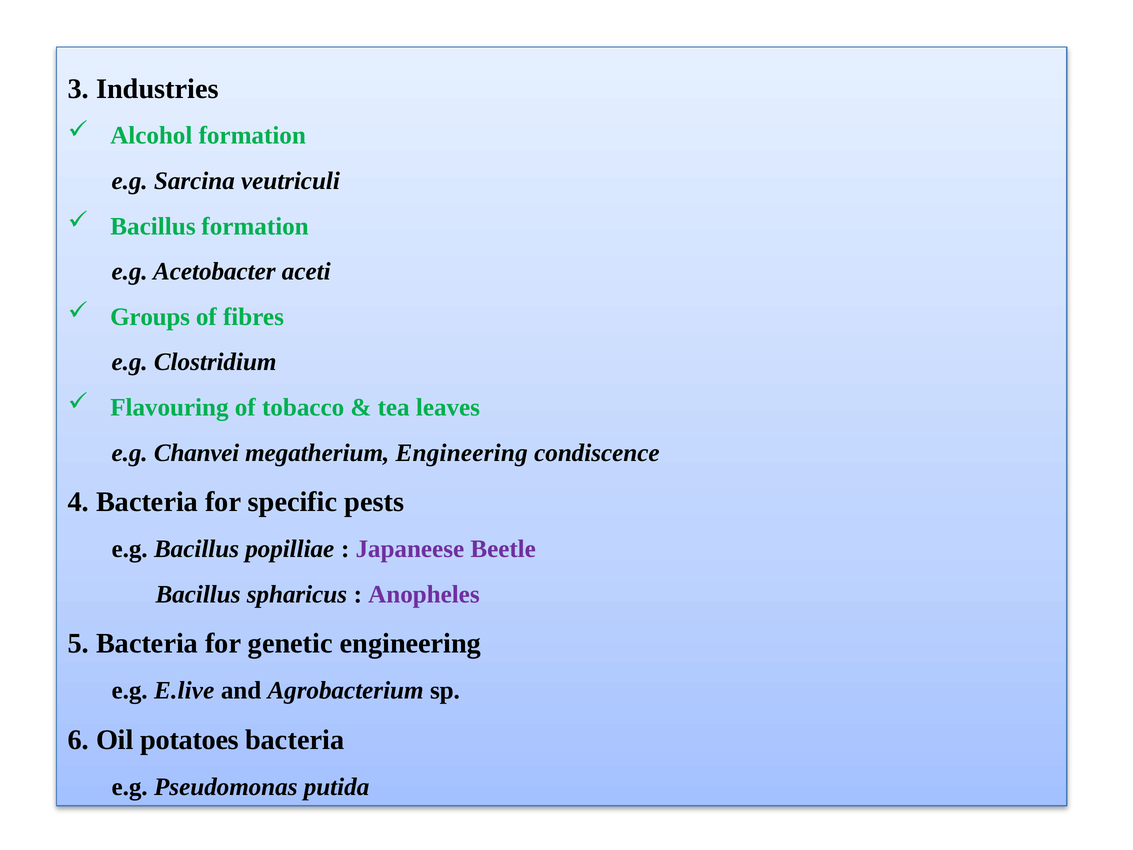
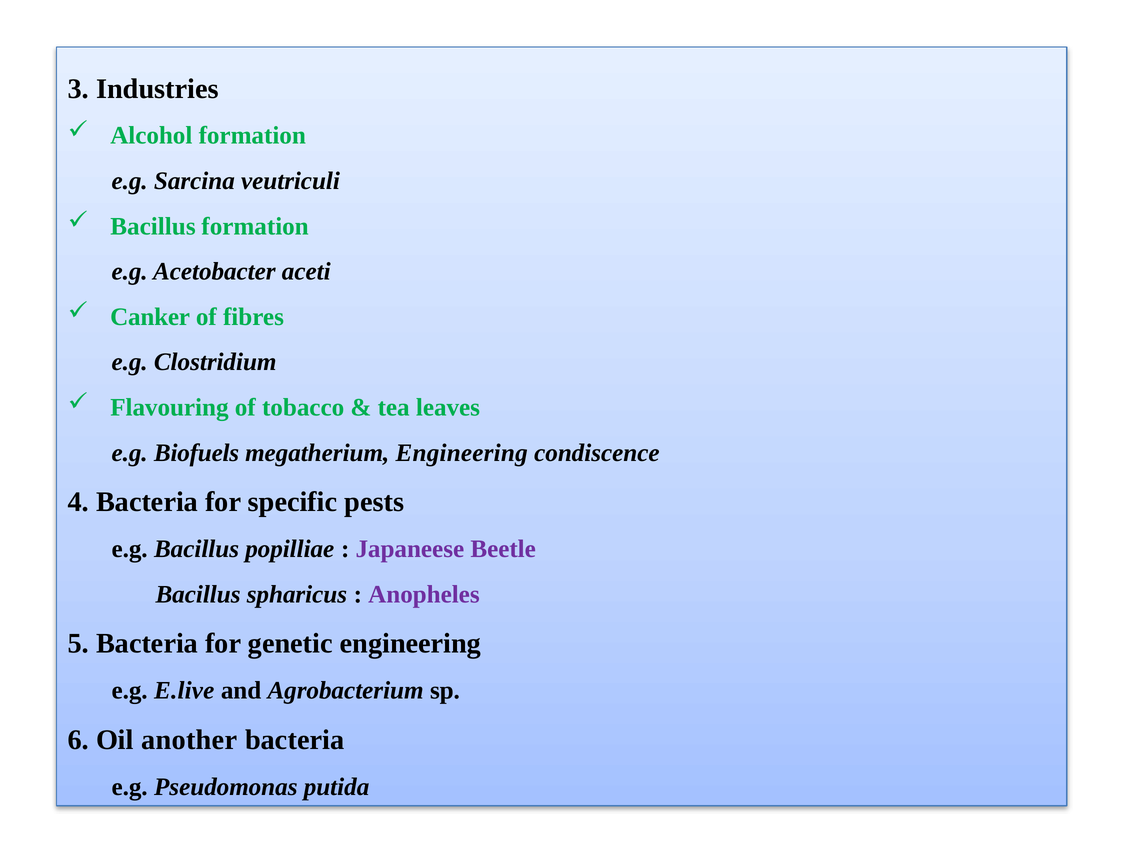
Groups: Groups -> Canker
Chanvei: Chanvei -> Biofuels
potatoes: potatoes -> another
